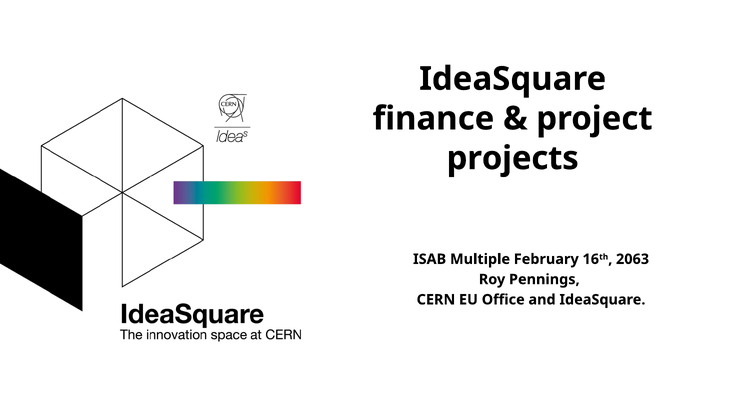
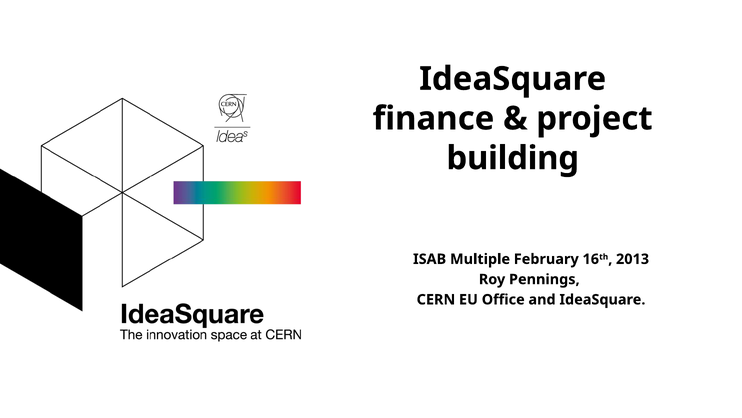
projects: projects -> building
2063: 2063 -> 2013
